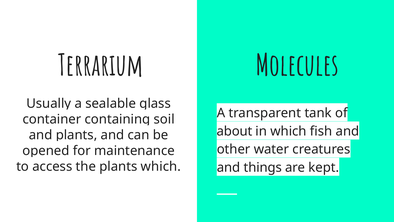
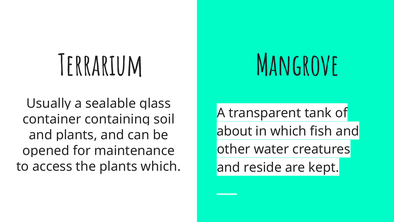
Molecules: Molecules -> Mangrove
things: things -> reside
